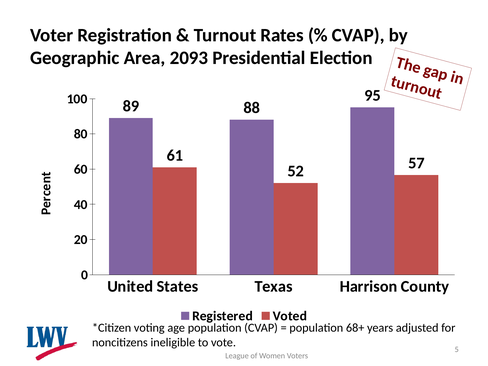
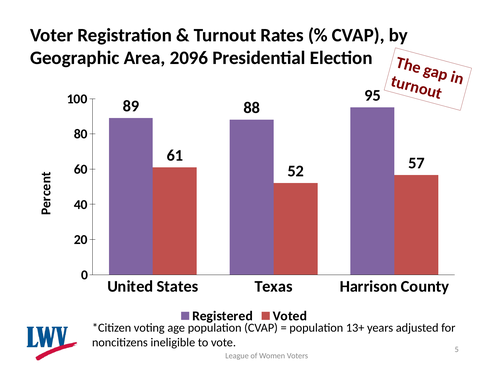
2093: 2093 -> 2096
68+: 68+ -> 13+
